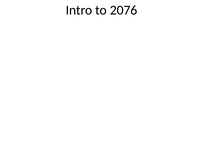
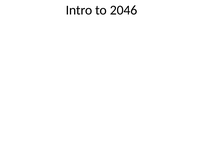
2076: 2076 -> 2046
